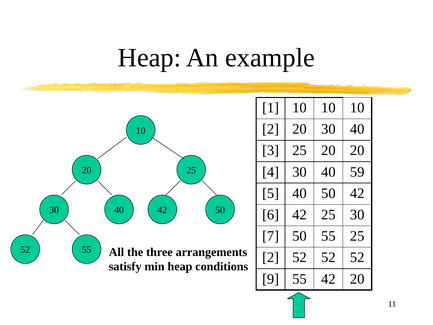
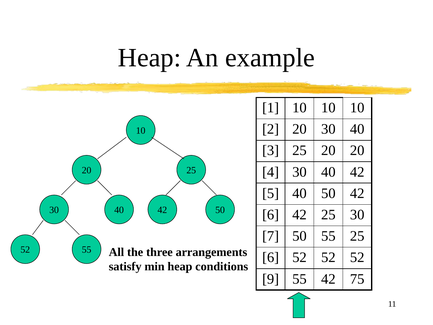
4 30 40 59: 59 -> 42
2 at (271, 257): 2 -> 6
42 20: 20 -> 75
